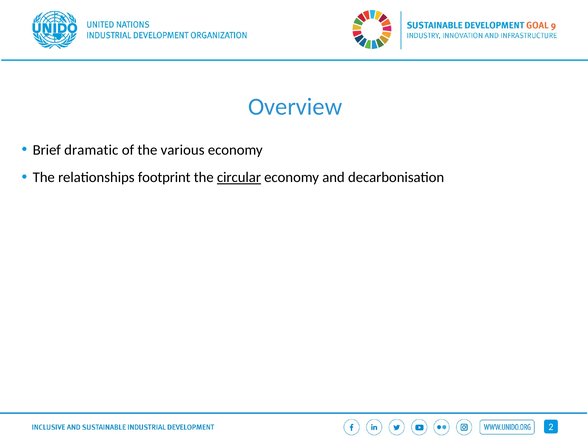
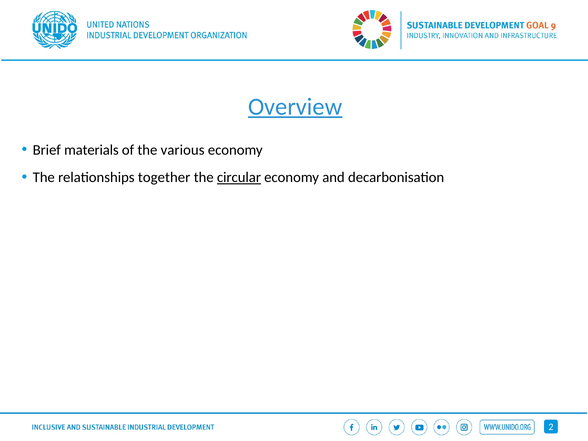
Overview underline: none -> present
dramatic: dramatic -> materials
footprint: footprint -> together
